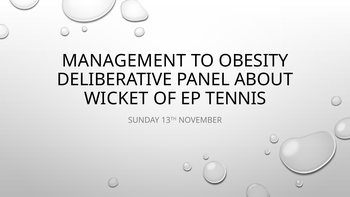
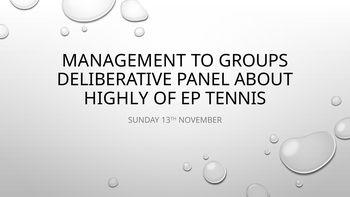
OBESITY: OBESITY -> GROUPS
WICKET: WICKET -> HIGHLY
